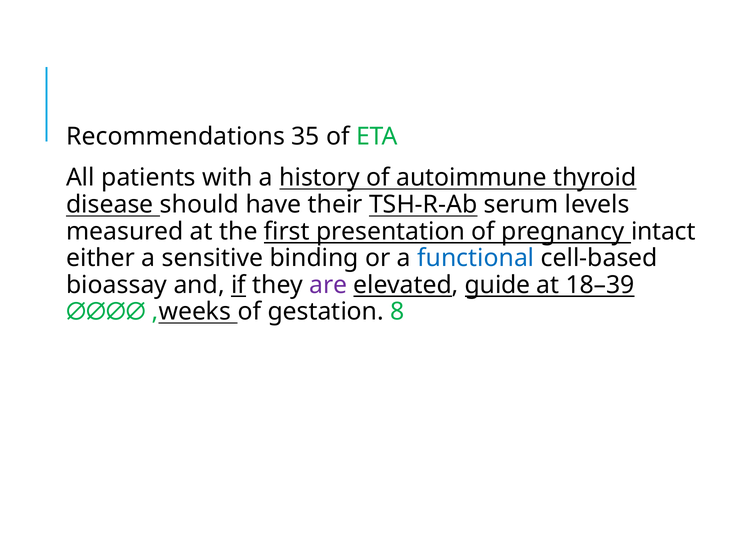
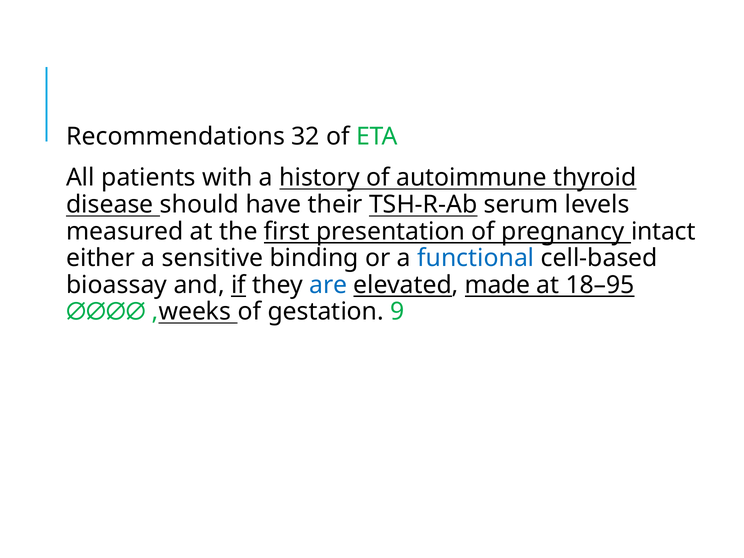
35: 35 -> 32
are colour: purple -> blue
guide: guide -> made
18–39: 18–39 -> 18–95
8: 8 -> 9
